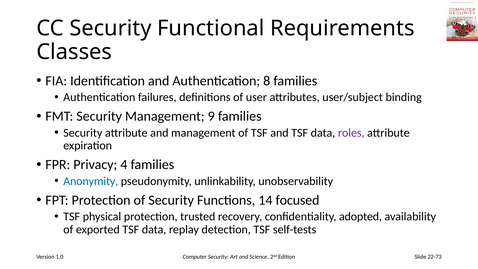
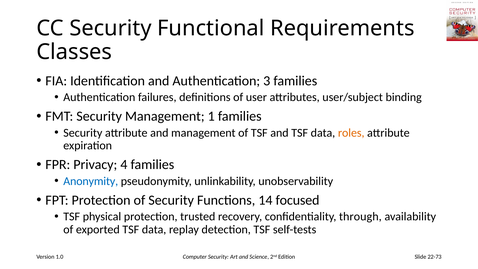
8: 8 -> 3
9: 9 -> 1
roles colour: purple -> orange
adopted: adopted -> through
